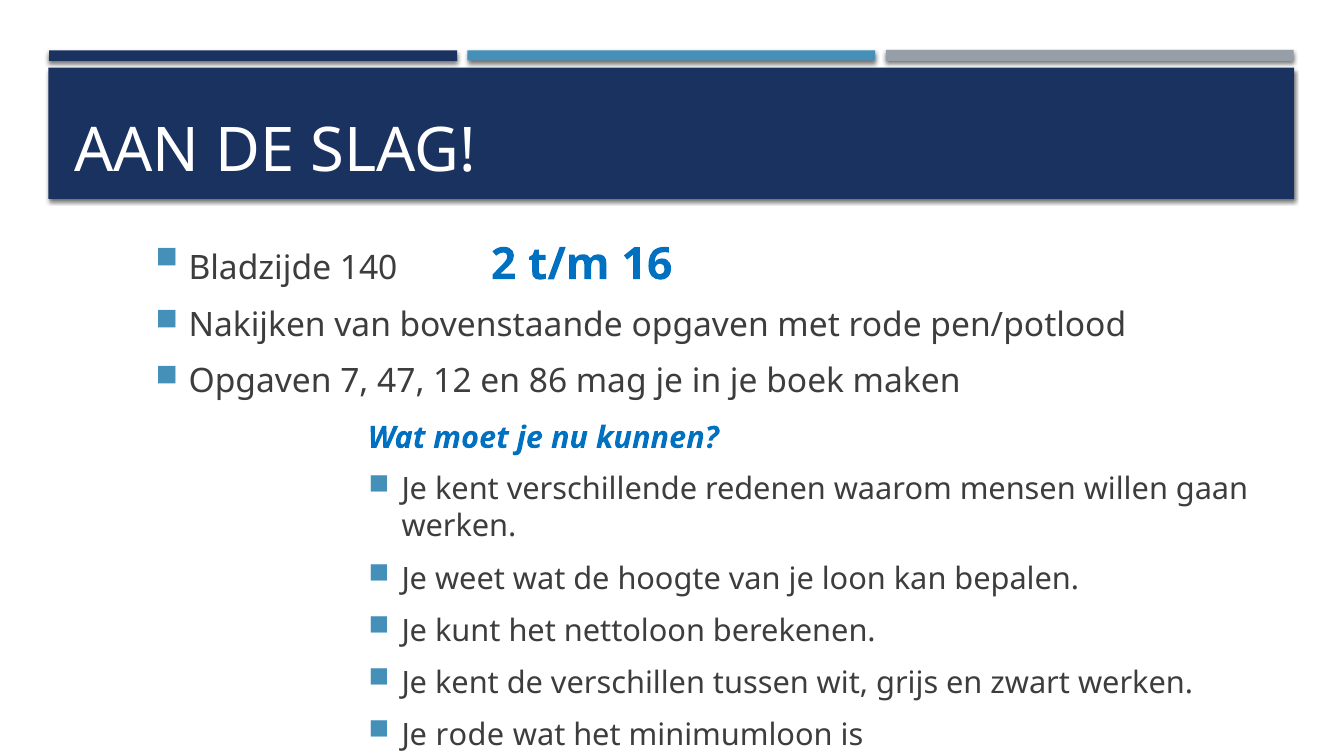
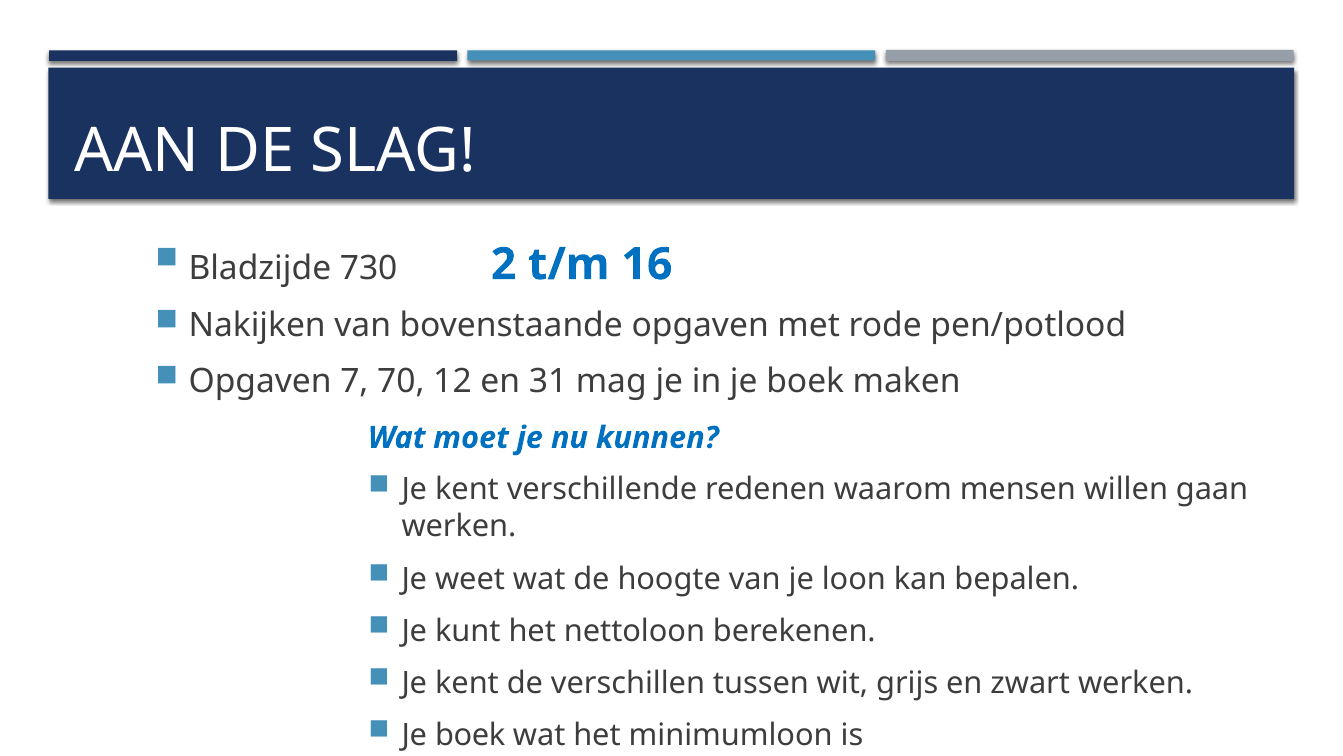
140: 140 -> 730
47: 47 -> 70
86: 86 -> 31
rode at (470, 734): rode -> boek
